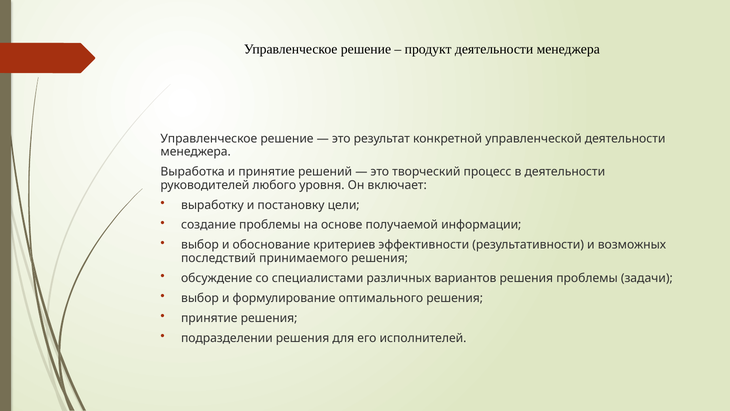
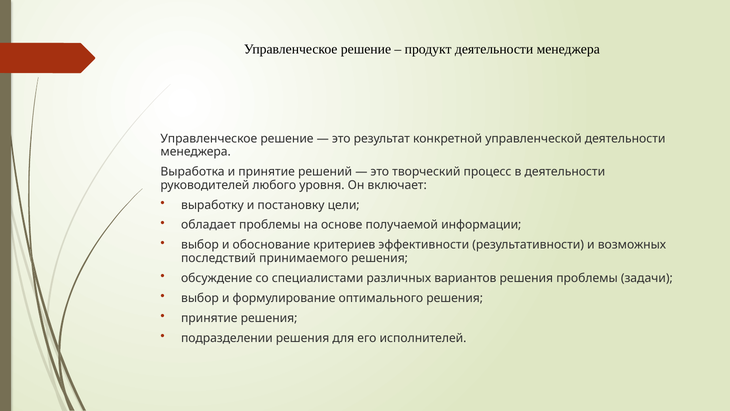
создание: создание -> обладает
